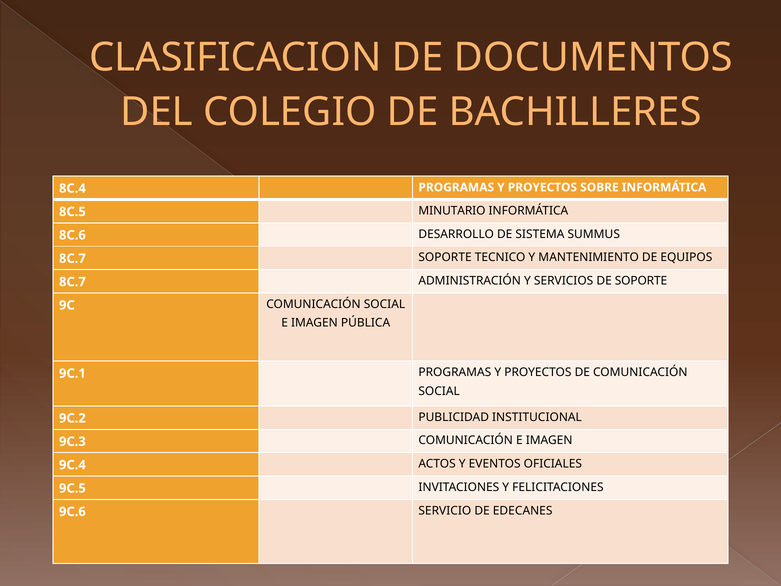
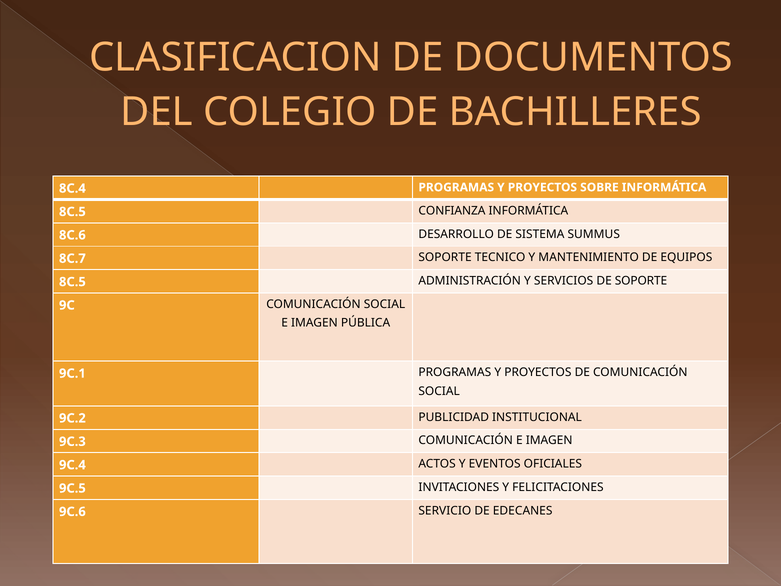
MINUTARIO: MINUTARIO -> CONFIANZA
8C.7 at (72, 282): 8C.7 -> 8C.5
